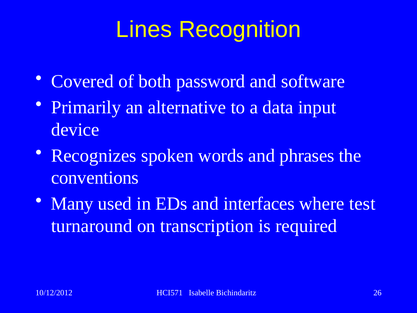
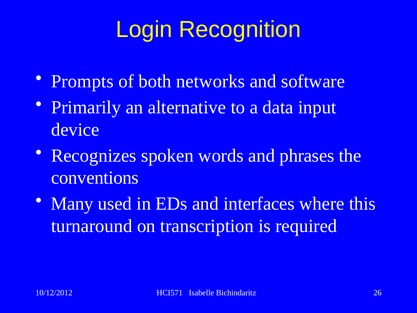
Lines: Lines -> Login
Covered: Covered -> Prompts
password: password -> networks
test: test -> this
